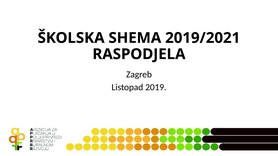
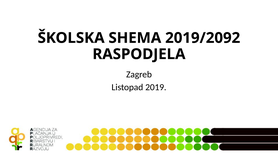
2019/2021: 2019/2021 -> 2019/2092
